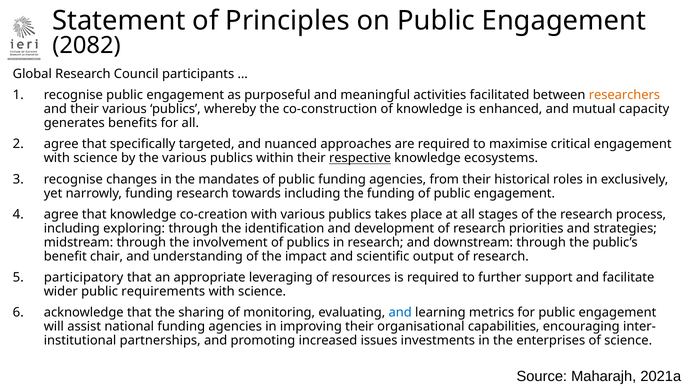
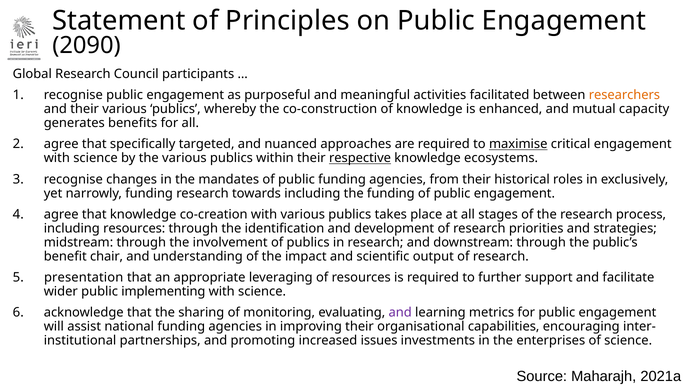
2082: 2082 -> 2090
maximise underline: none -> present
including exploring: exploring -> resources
participatory: participatory -> presentation
requirements: requirements -> implementing
and at (400, 313) colour: blue -> purple
